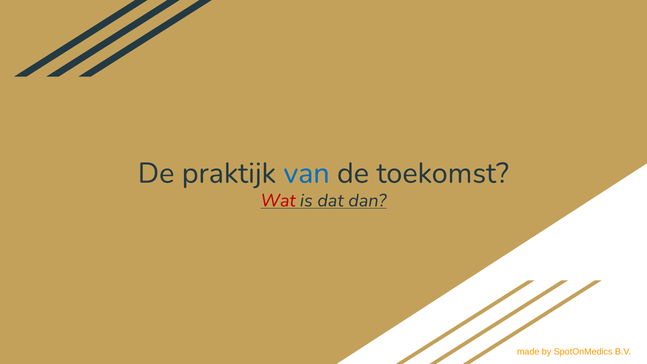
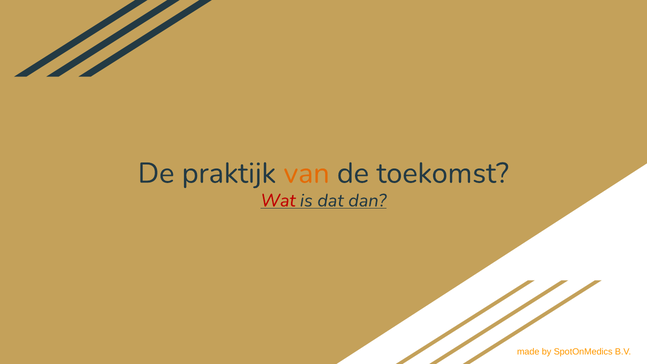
van colour: blue -> orange
